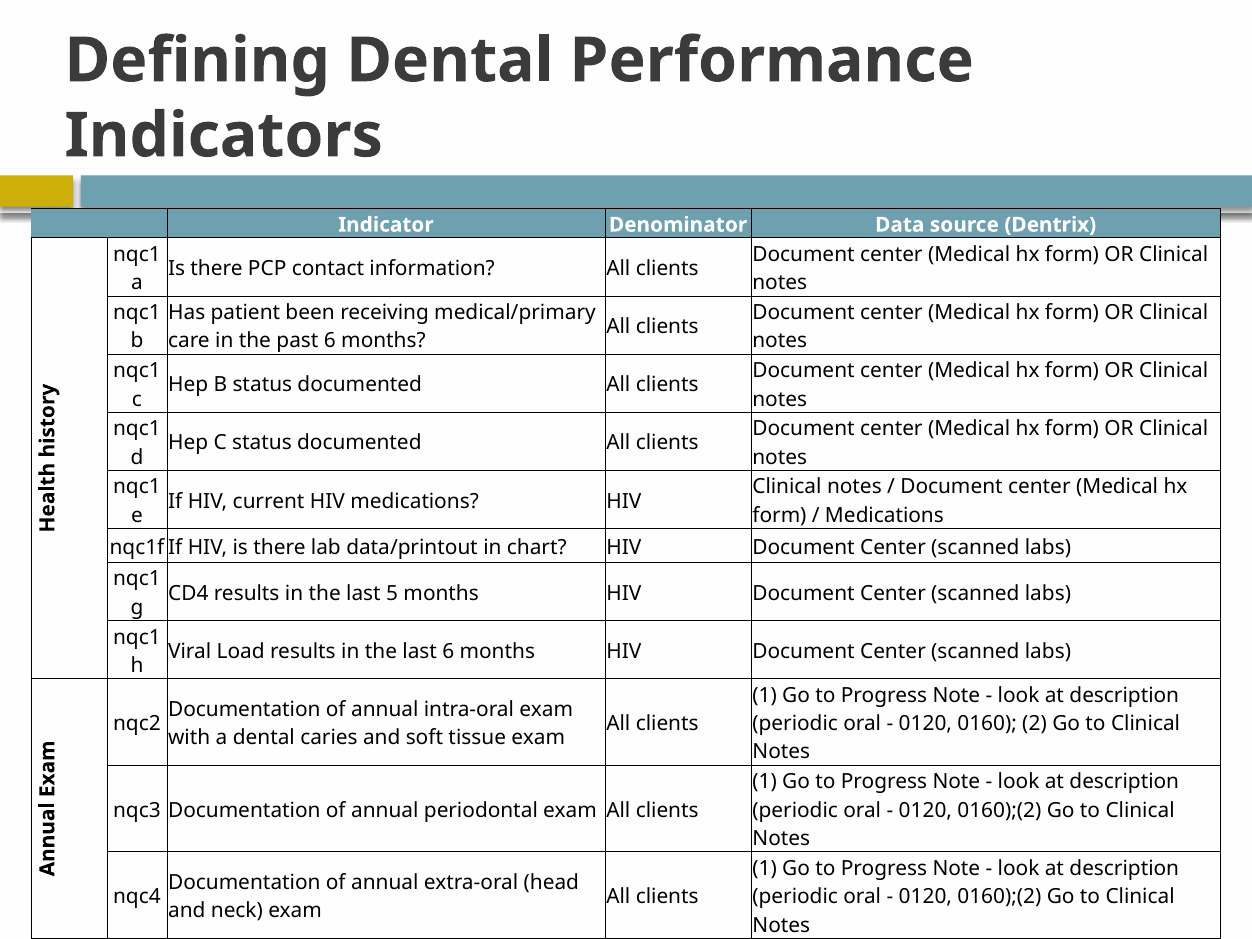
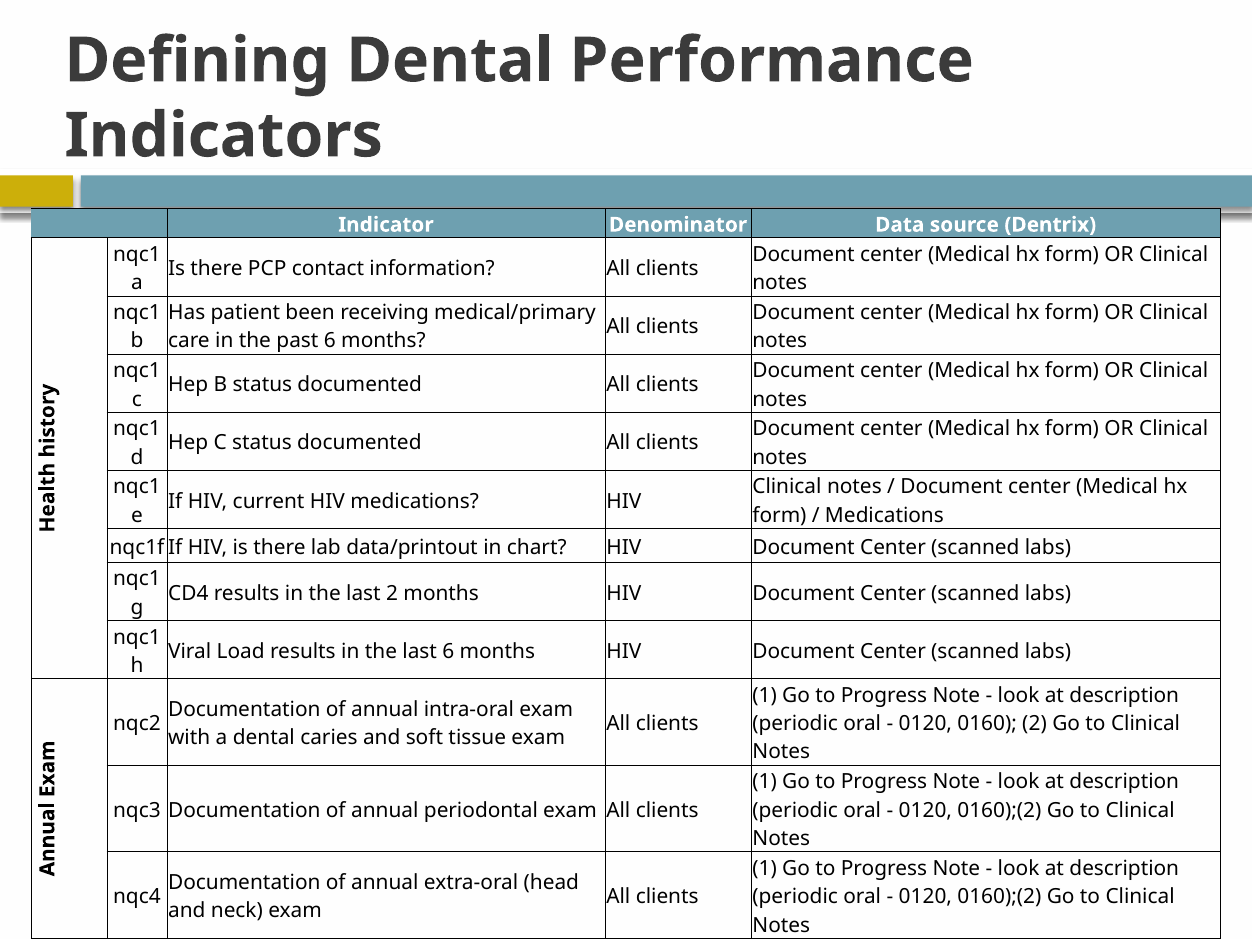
last 5: 5 -> 2
